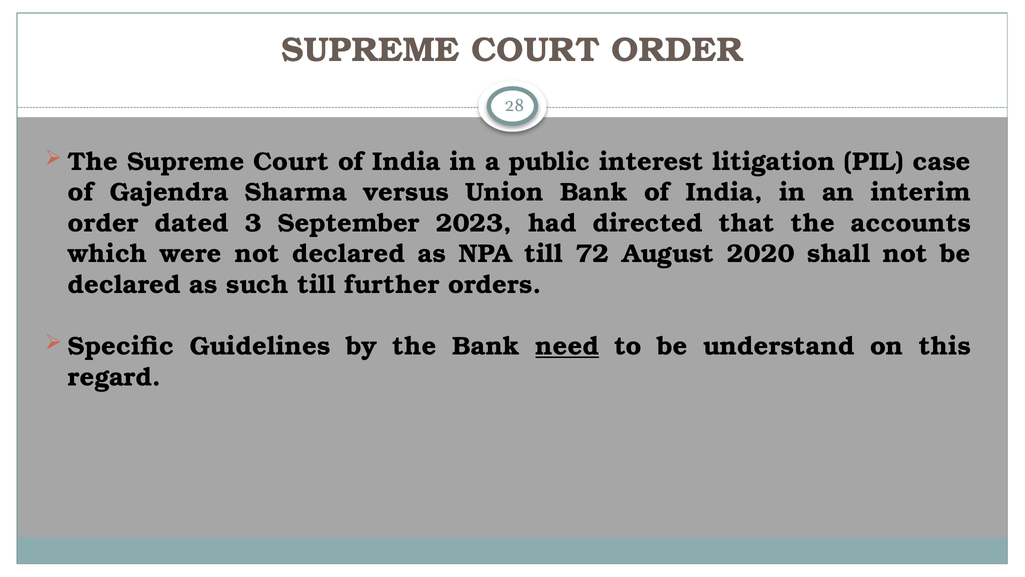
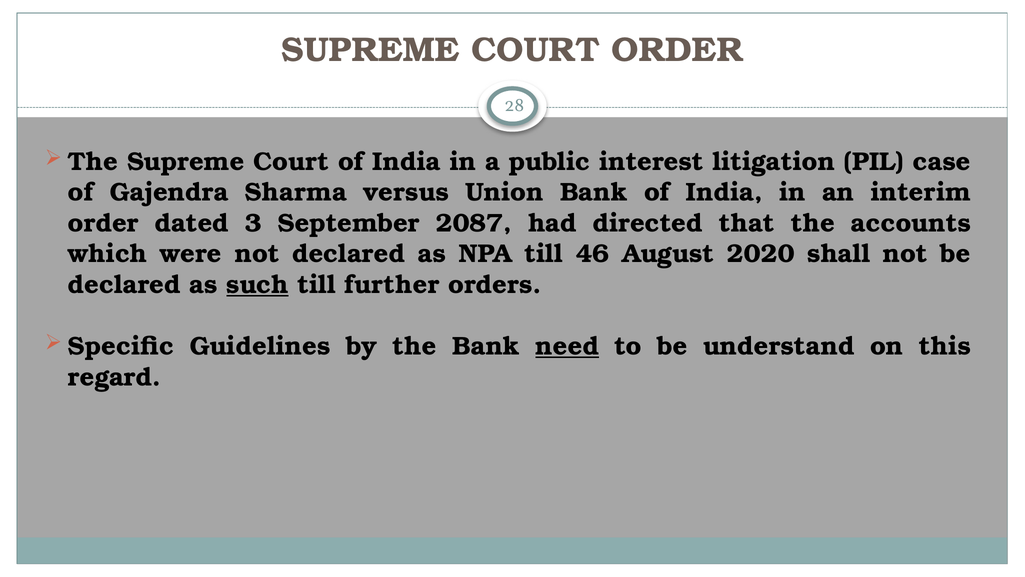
2023: 2023 -> 2087
72: 72 -> 46
such underline: none -> present
